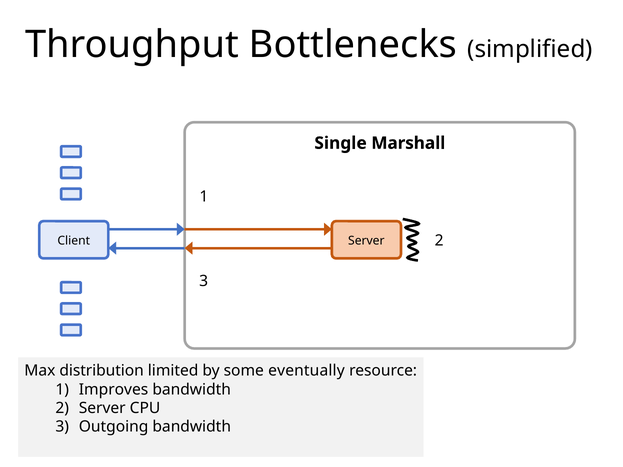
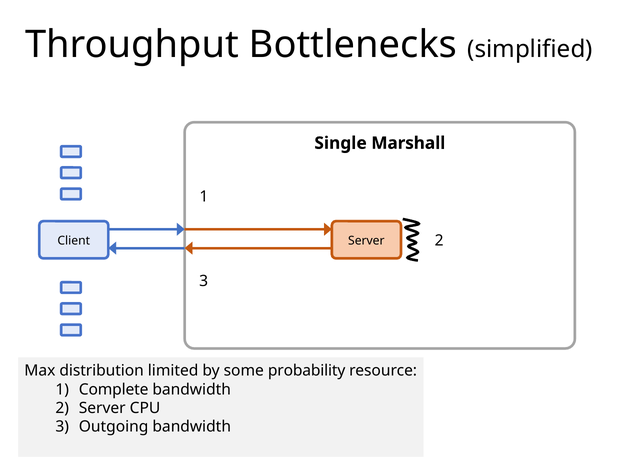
eventually: eventually -> probability
Improves: Improves -> Complete
